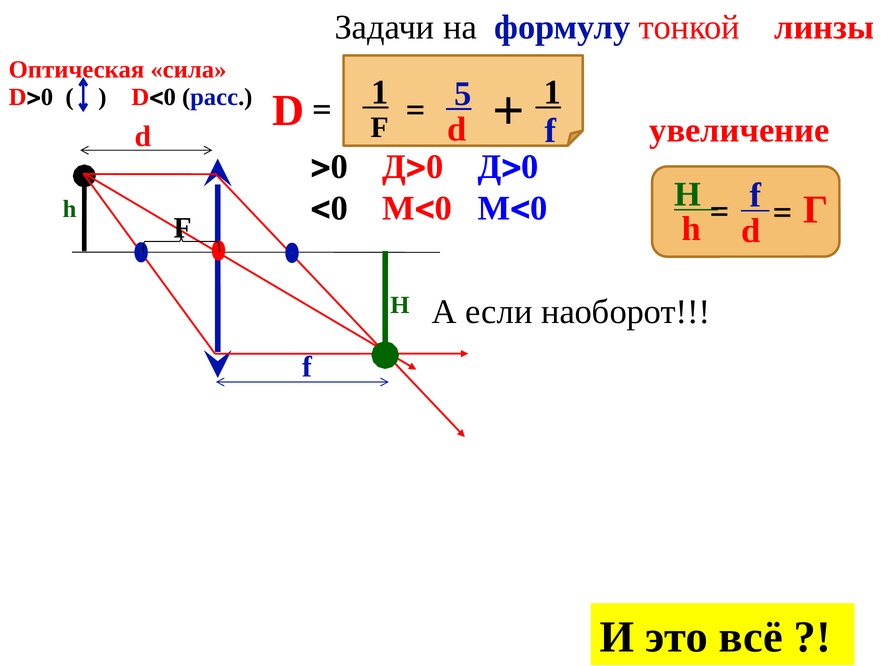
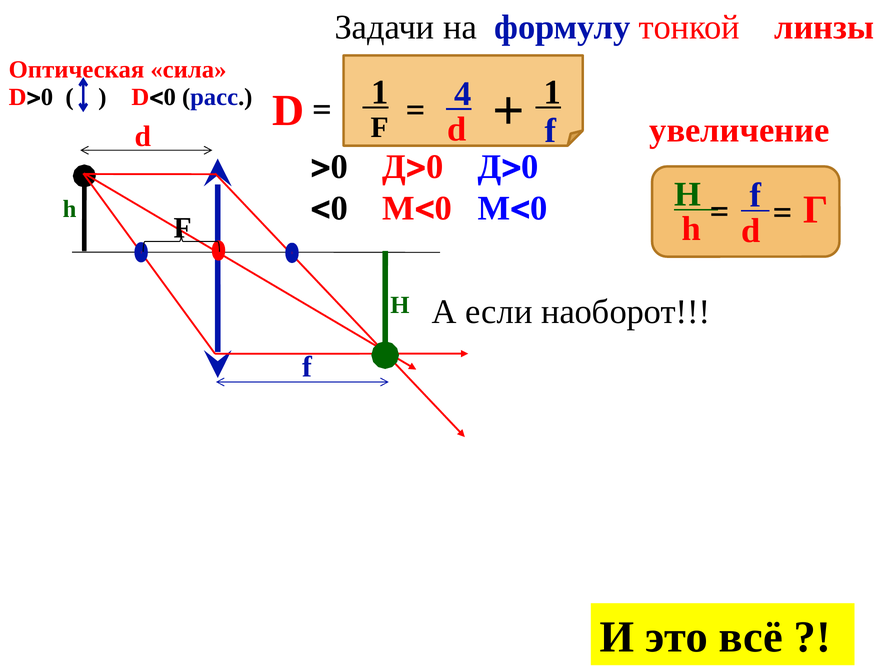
5: 5 -> 4
